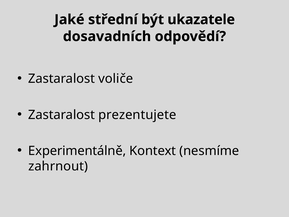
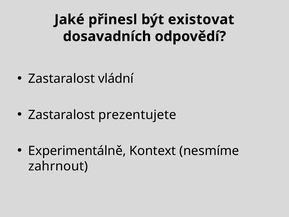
střední: střední -> přinesl
ukazatele: ukazatele -> existovat
voliče: voliče -> vládní
